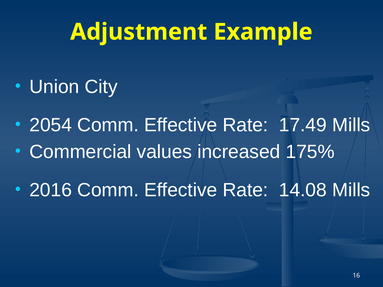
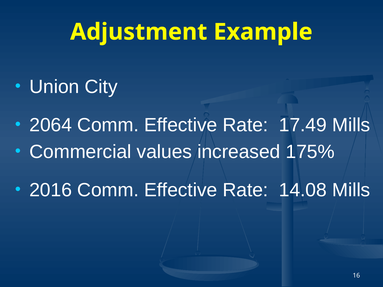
2054: 2054 -> 2064
